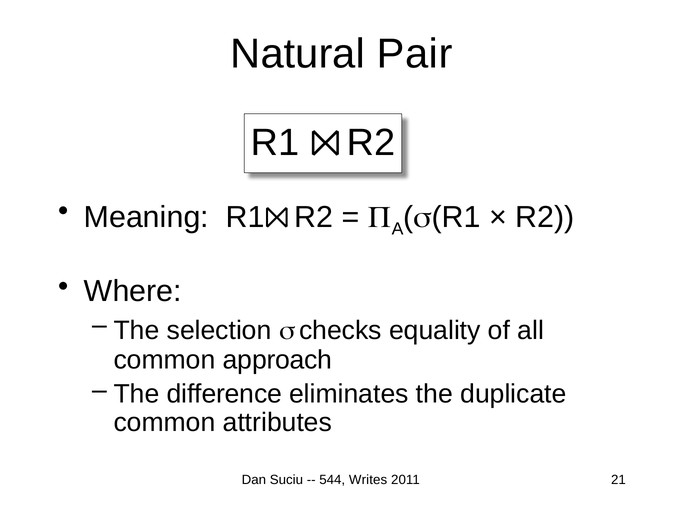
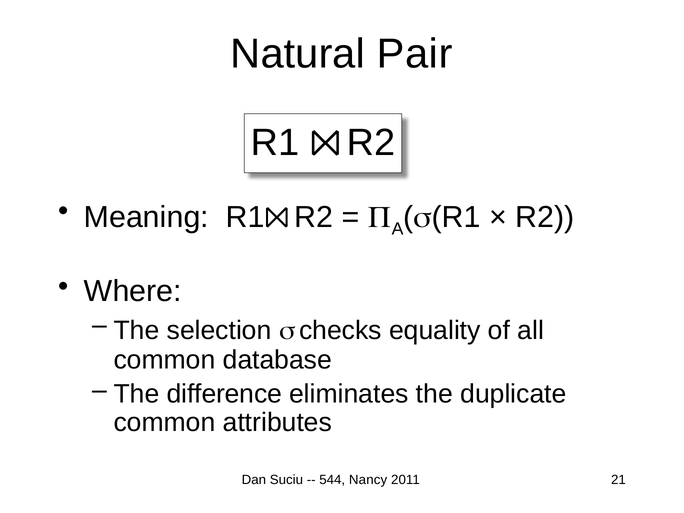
approach: approach -> database
Writes: Writes -> Nancy
